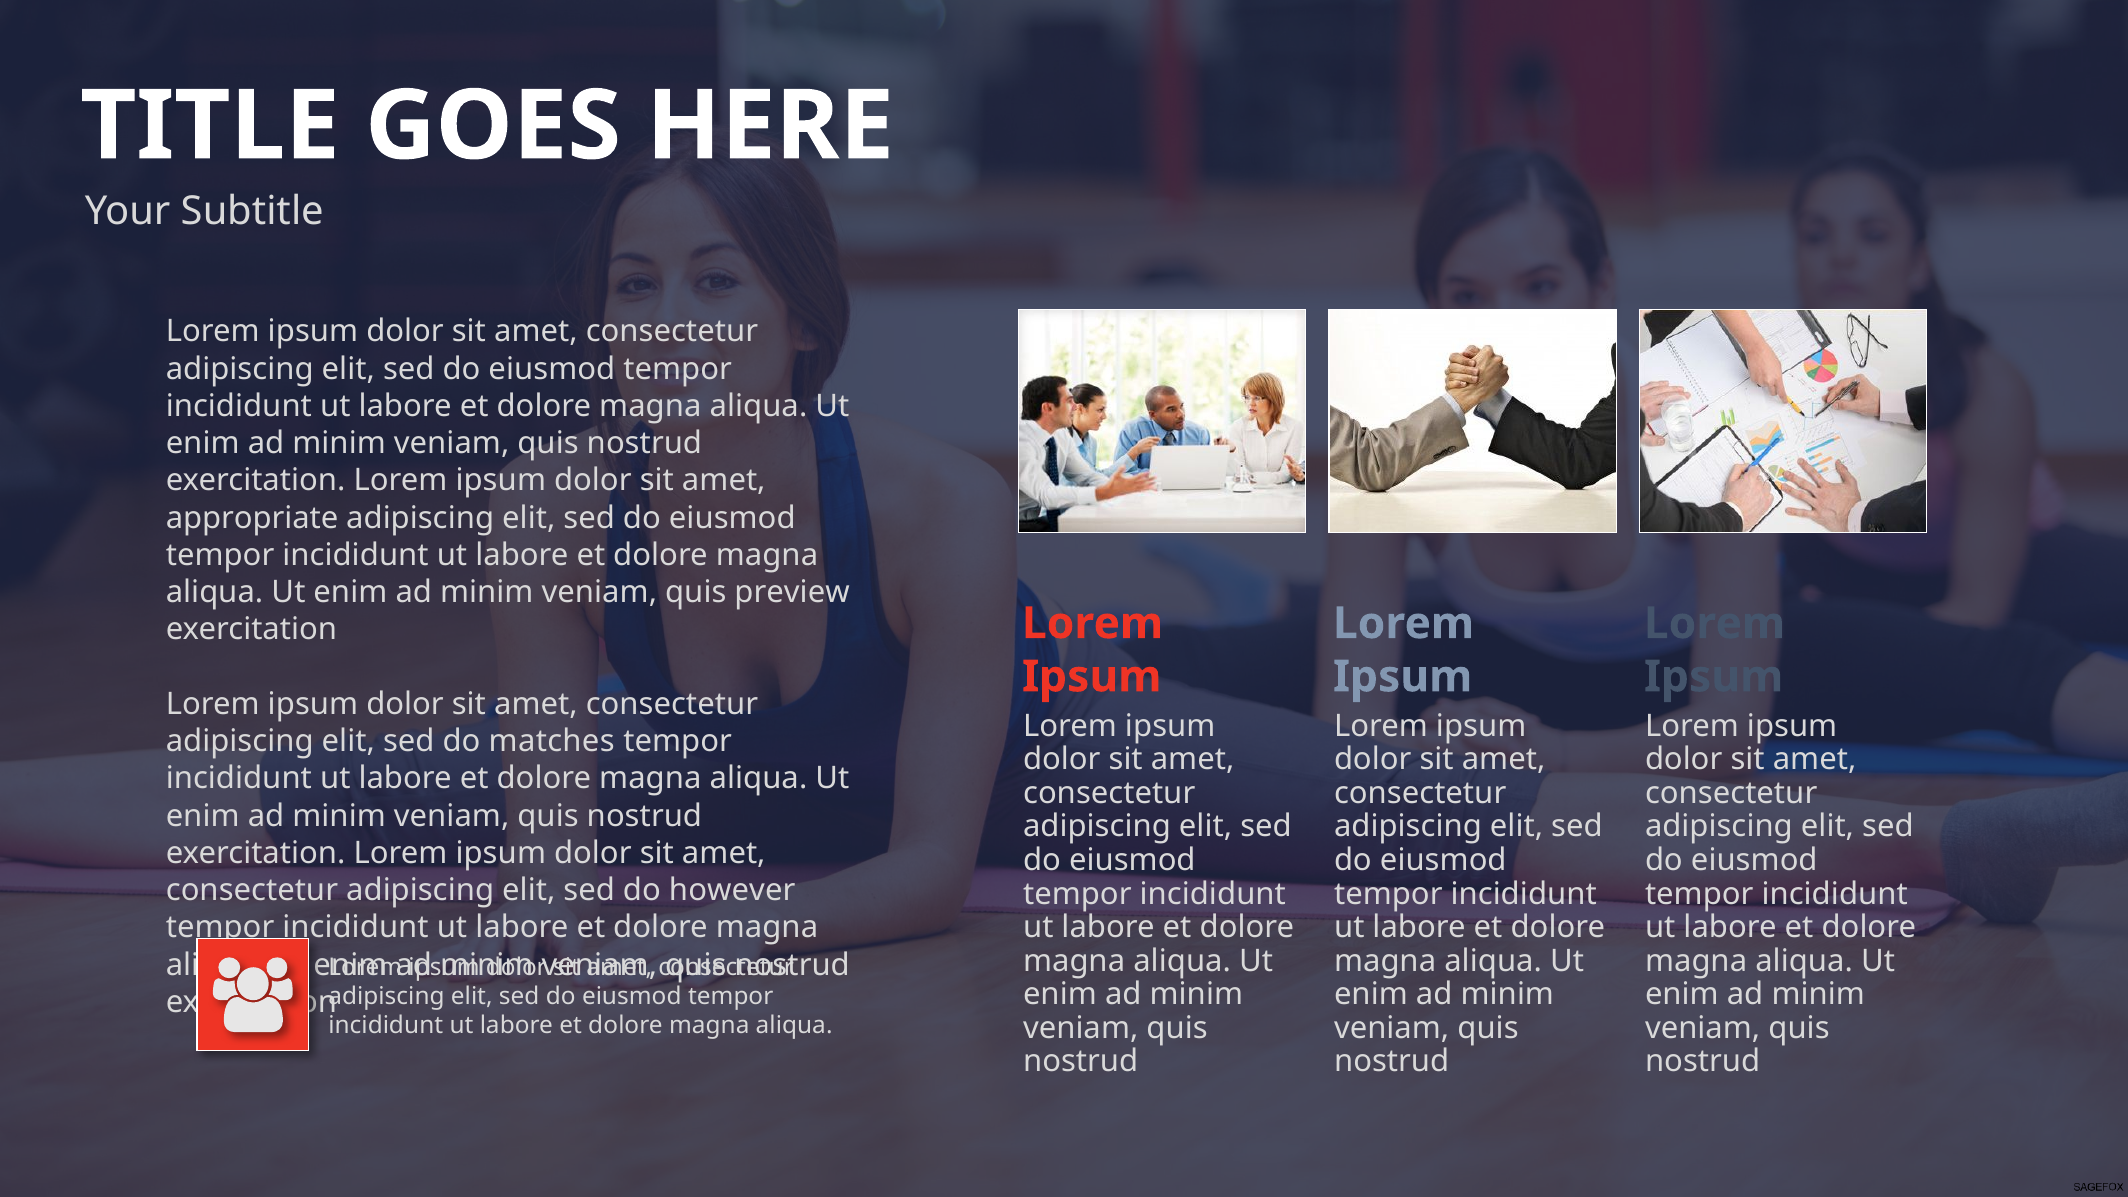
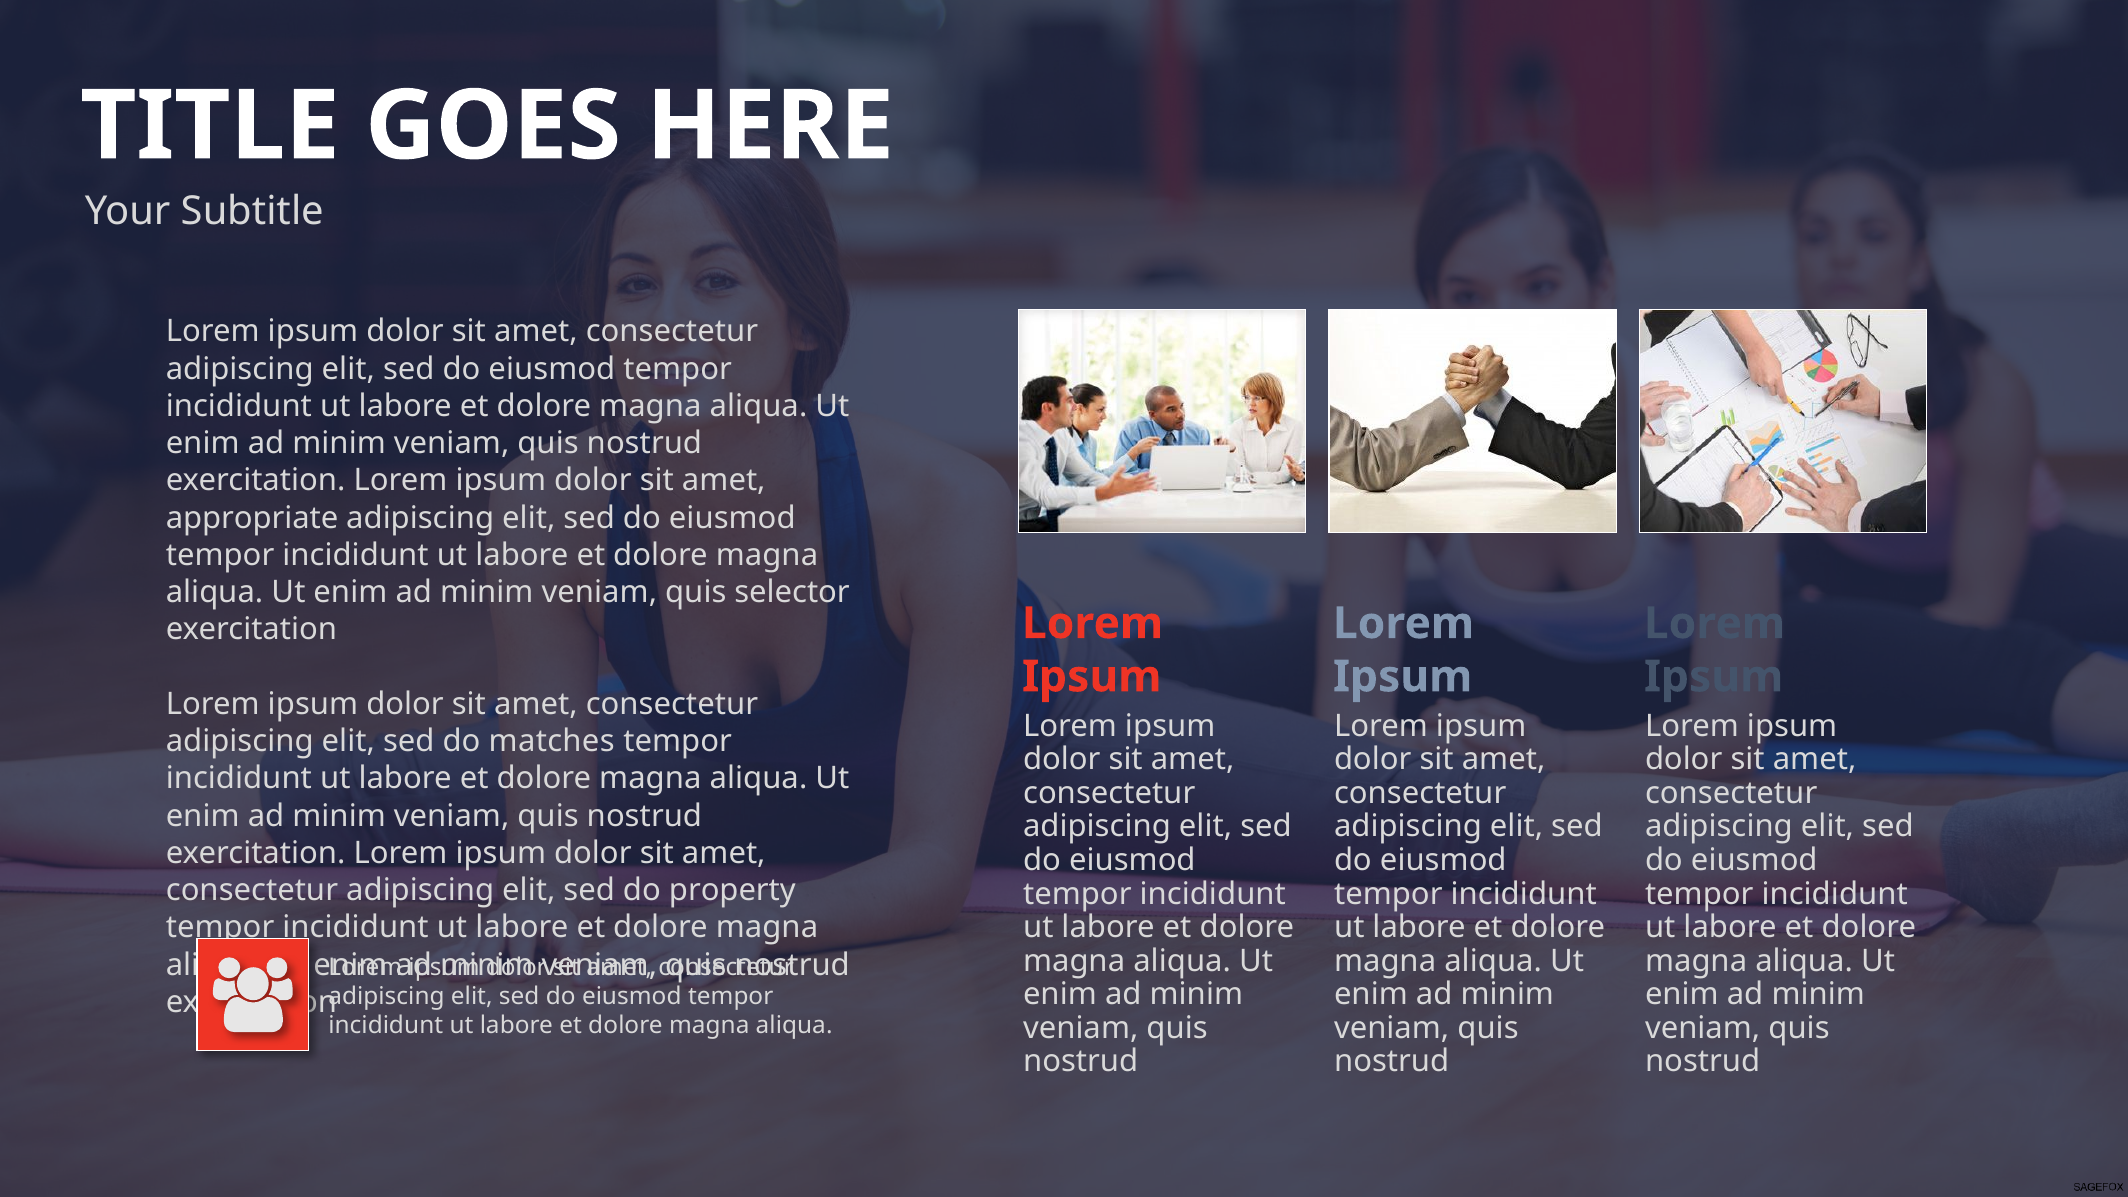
preview: preview -> selector
however: however -> property
